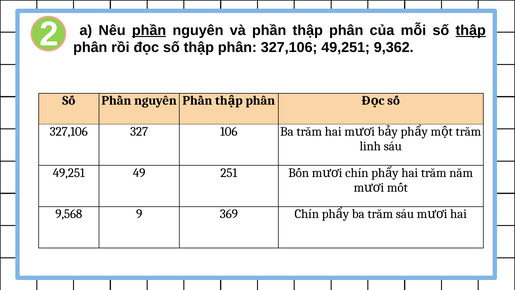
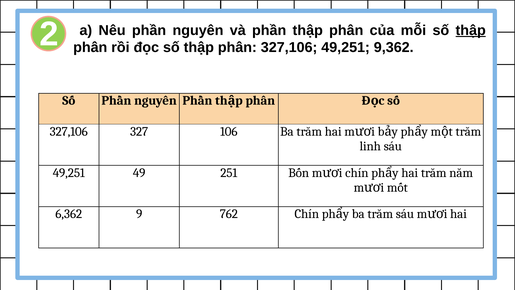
phần at (149, 30) underline: present -> none
9,568: 9,568 -> 6,362
369: 369 -> 762
